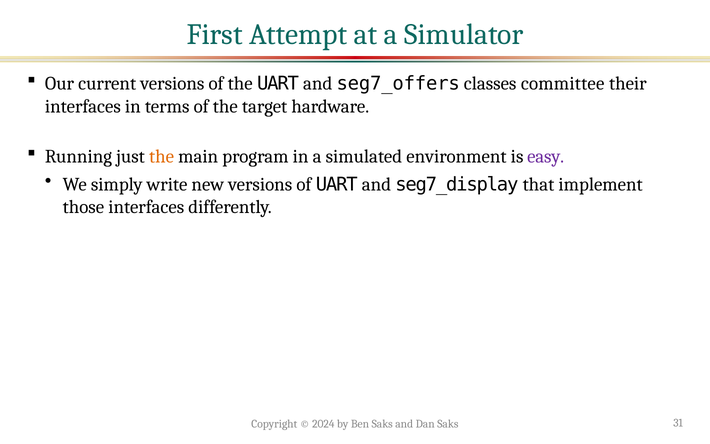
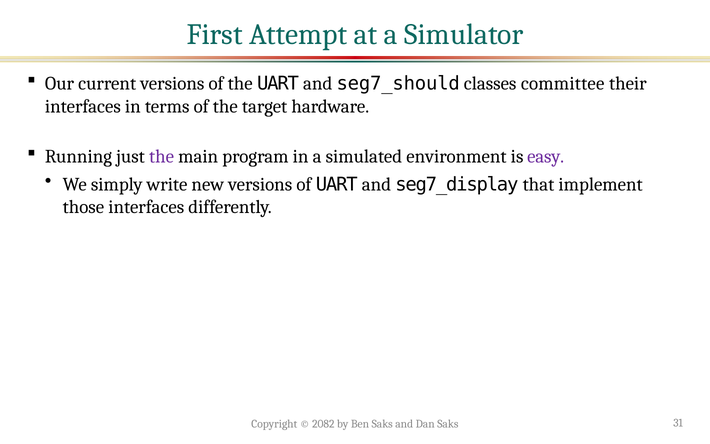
seg7_offers: seg7_offers -> seg7_should
the at (162, 157) colour: orange -> purple
2024: 2024 -> 2082
